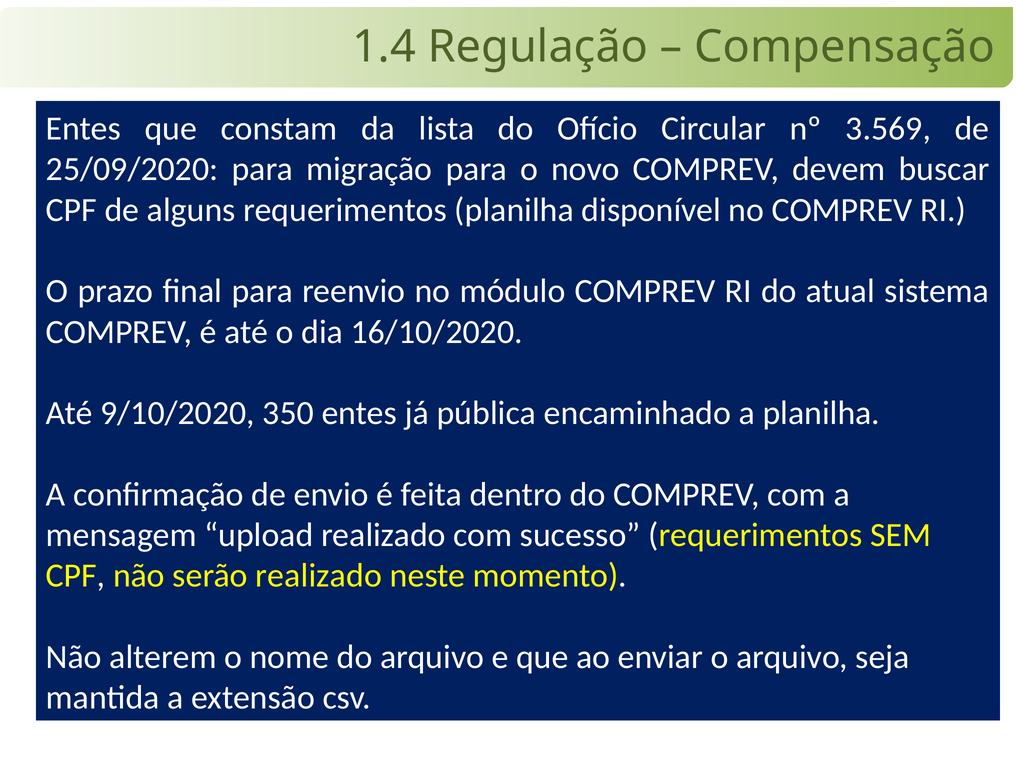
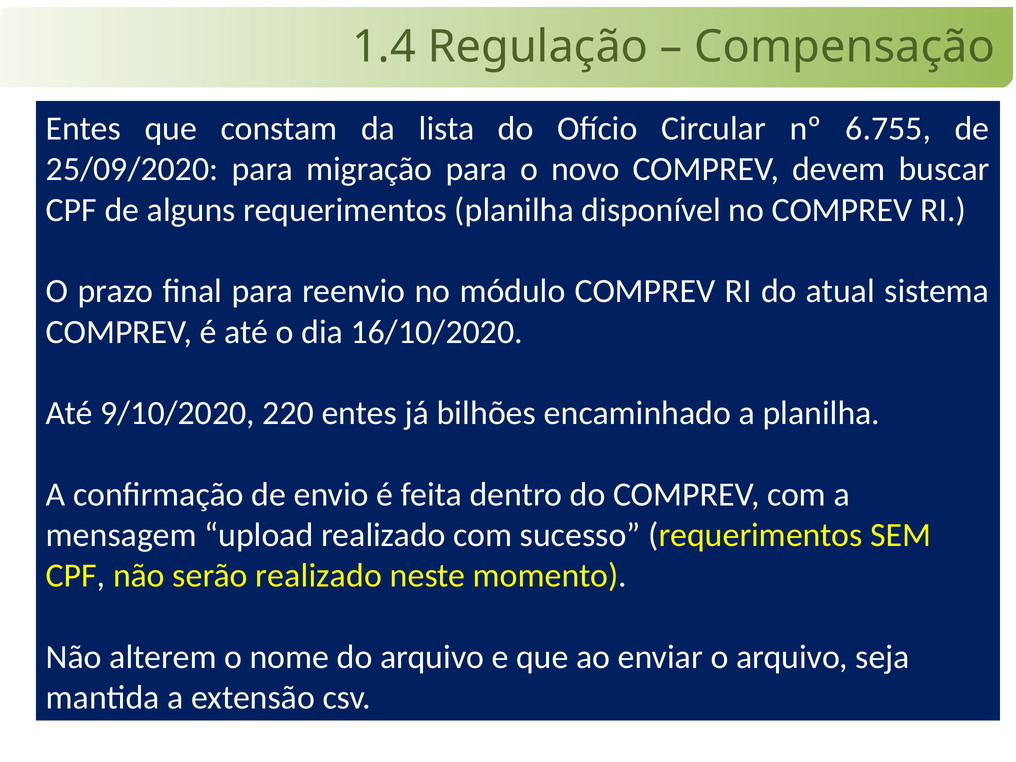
3.569: 3.569 -> 6.755
350: 350 -> 220
pública: pública -> bilhões
